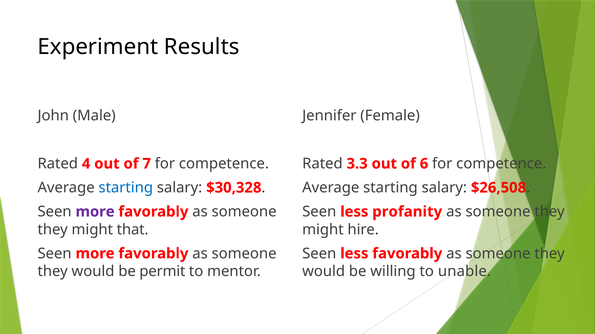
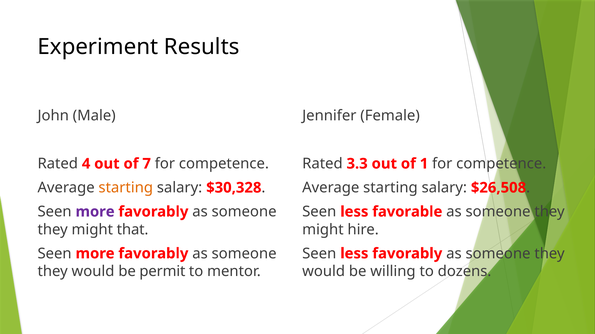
6: 6 -> 1
starting at (126, 188) colour: blue -> orange
profanity: profanity -> favorable
unable: unable -> dozens
